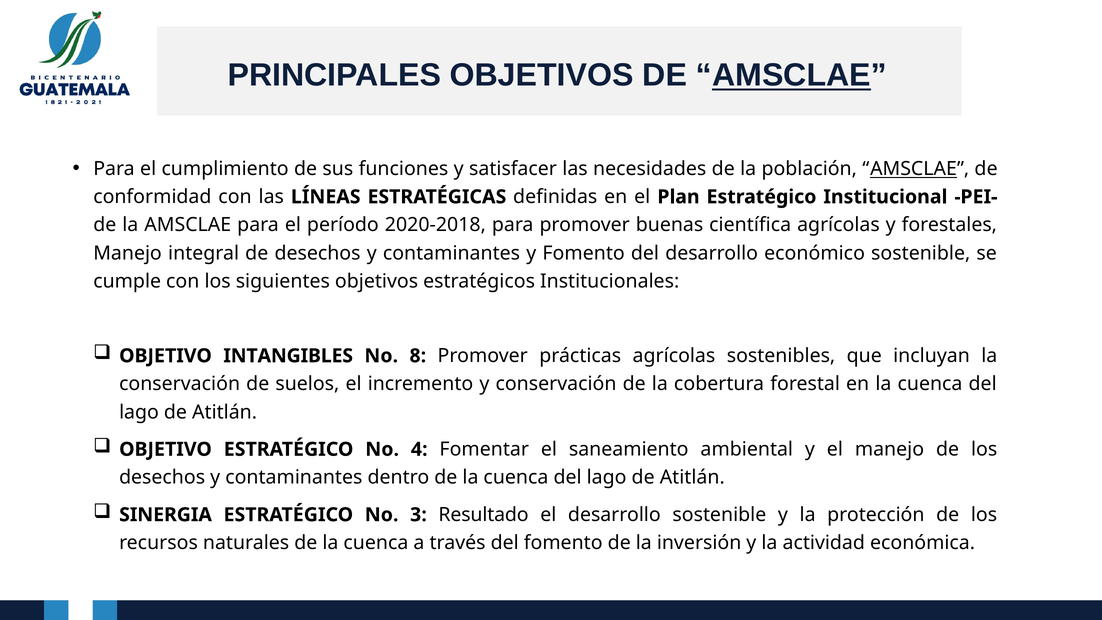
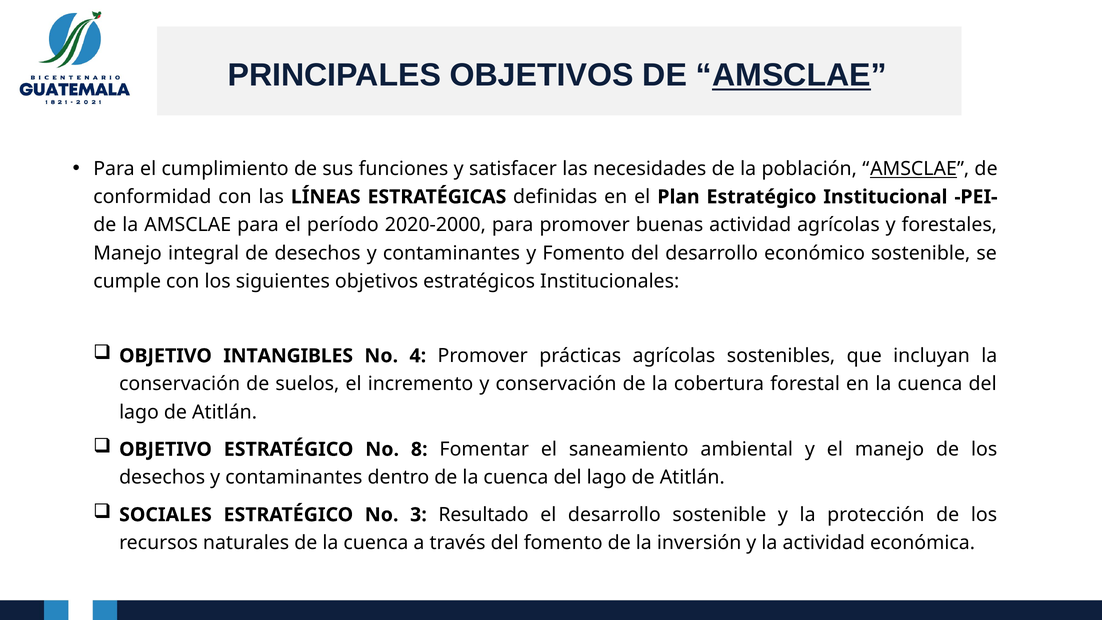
2020-2018: 2020-2018 -> 2020-2000
buenas científica: científica -> actividad
8: 8 -> 4
4: 4 -> 8
SINERGIA: SINERGIA -> SOCIALES
